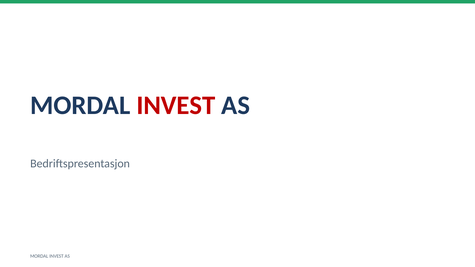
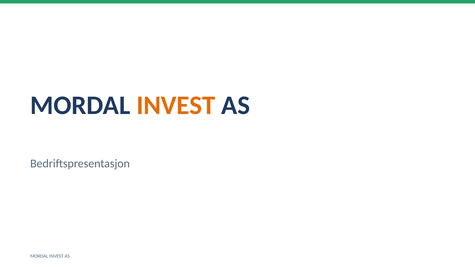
INVEST at (176, 105) colour: red -> orange
